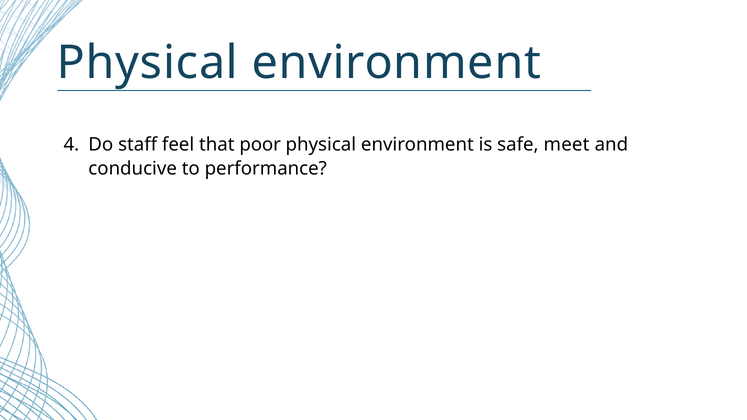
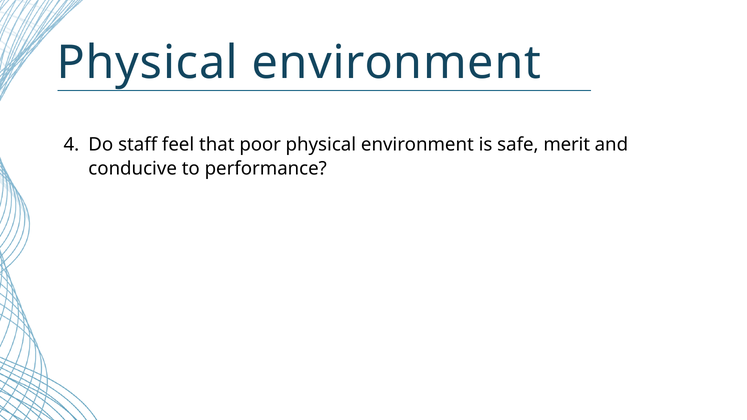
meet: meet -> merit
